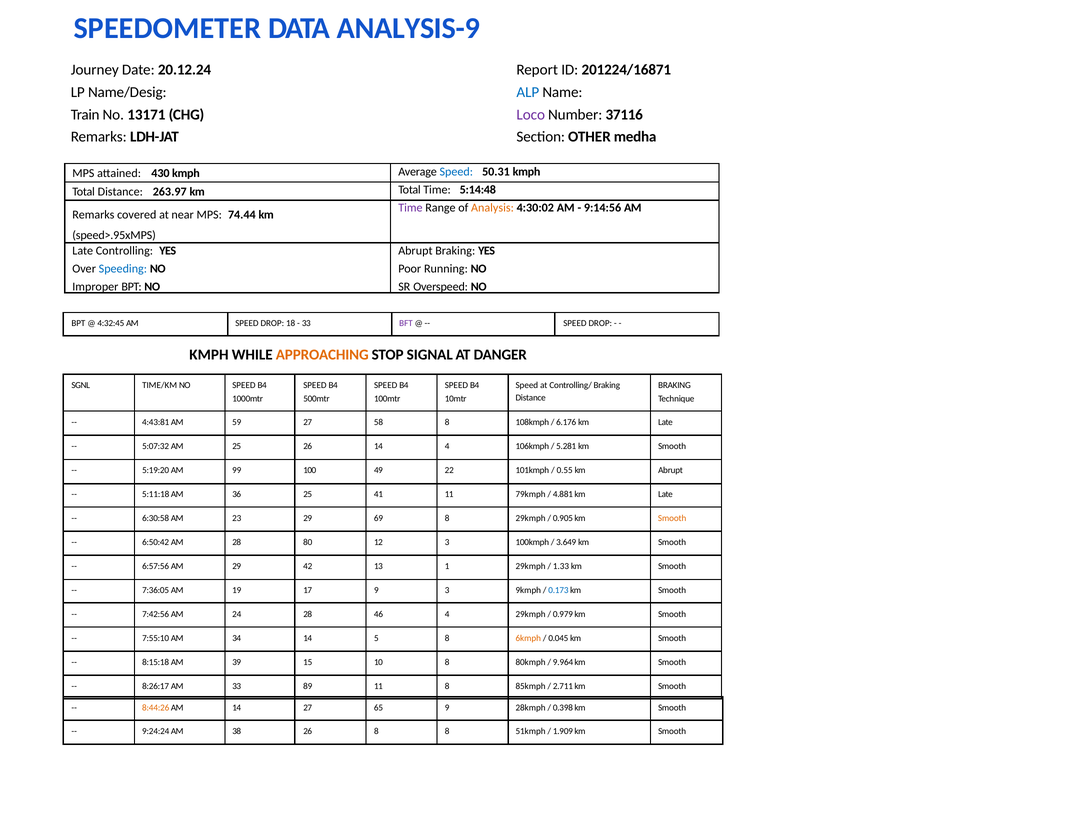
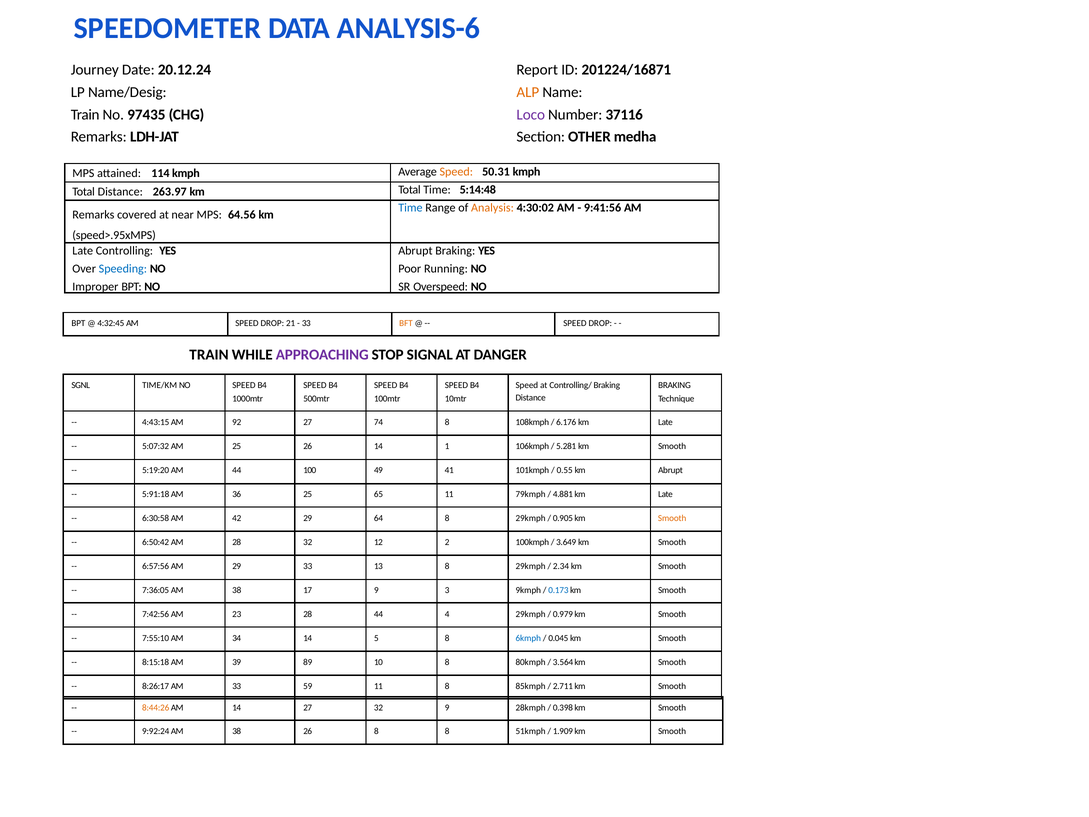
ANALYSIS-9: ANALYSIS-9 -> ANALYSIS-6
ALP colour: blue -> orange
13171: 13171 -> 97435
430: 430 -> 114
Speed at (456, 172) colour: blue -> orange
Time at (410, 208) colour: purple -> blue
9:14:56: 9:14:56 -> 9:41:56
74.44: 74.44 -> 64.56
18: 18 -> 21
BFT colour: purple -> orange
KMPH at (209, 355): KMPH -> TRAIN
APPROACHING colour: orange -> purple
4:43:81: 4:43:81 -> 4:43:15
59: 59 -> 92
58: 58 -> 74
14 4: 4 -> 1
AM 99: 99 -> 44
22: 22 -> 41
5:11:18: 5:11:18 -> 5:91:18
41: 41 -> 65
23: 23 -> 42
69: 69 -> 64
28 80: 80 -> 32
12 3: 3 -> 2
29 42: 42 -> 33
13 1: 1 -> 8
1.33: 1.33 -> 2.34
7:36:05 AM 19: 19 -> 38
24: 24 -> 23
28 46: 46 -> 44
6kmph colour: orange -> blue
15: 15 -> 89
9.964: 9.964 -> 3.564
89: 89 -> 59
27 65: 65 -> 32
9:24:24: 9:24:24 -> 9:92:24
